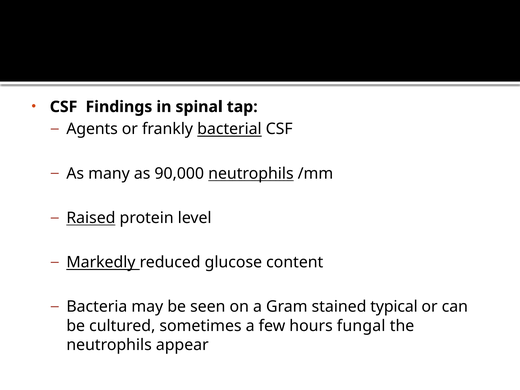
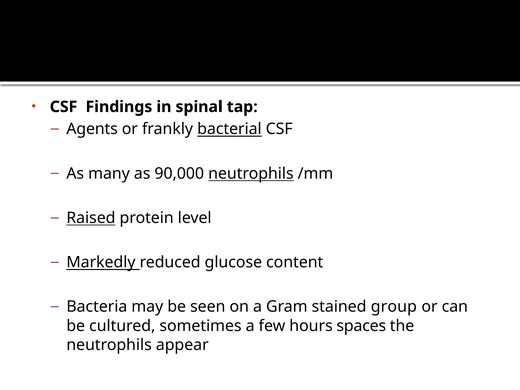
typical: typical -> group
fungal: fungal -> spaces
